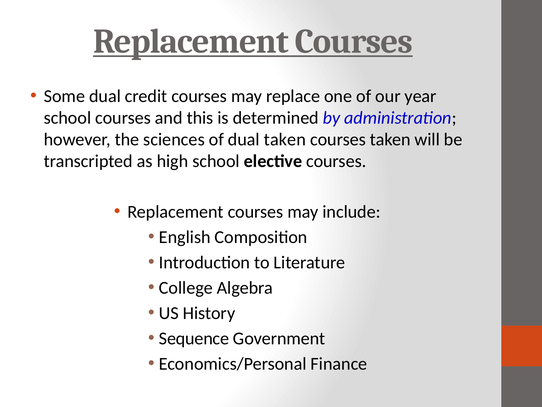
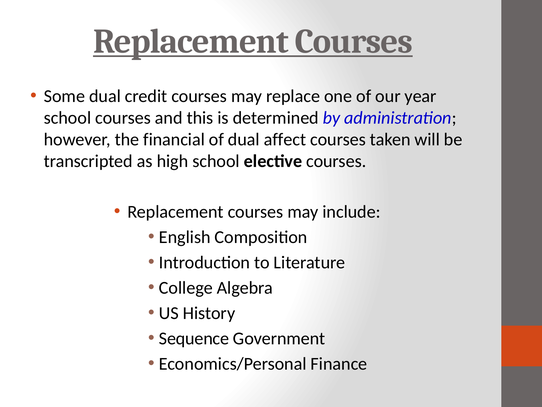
sciences: sciences -> financial
dual taken: taken -> affect
